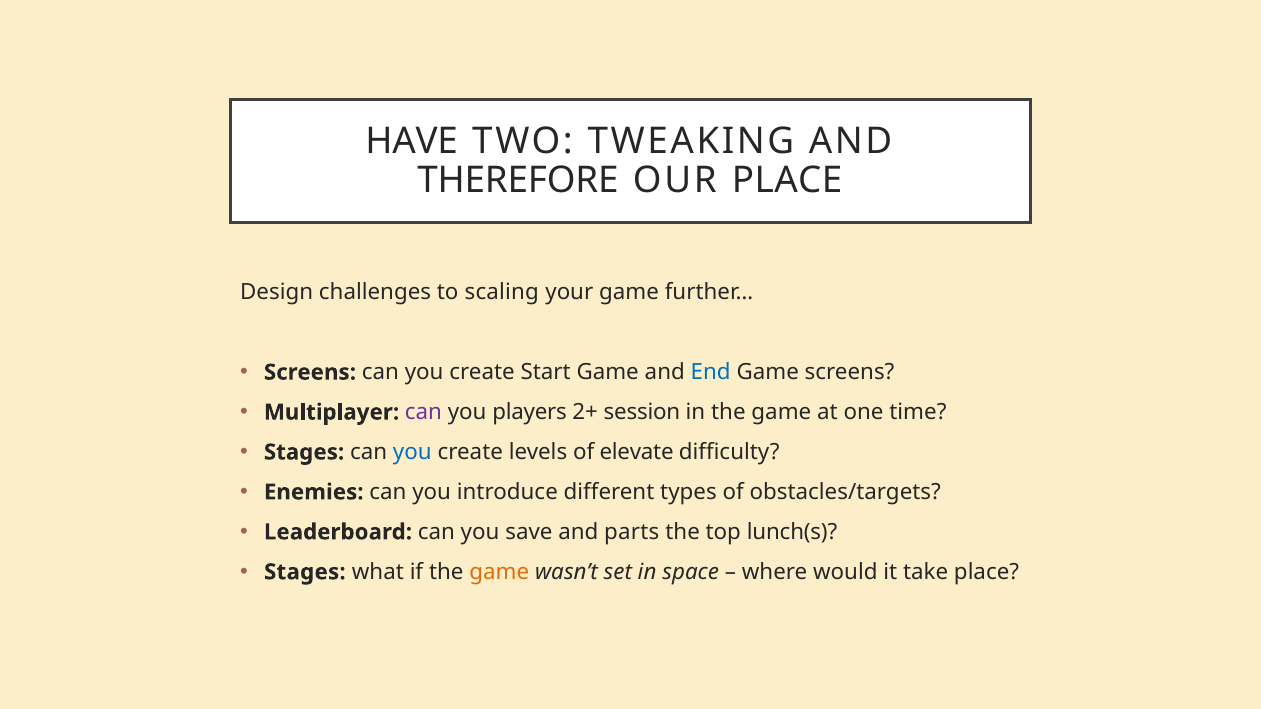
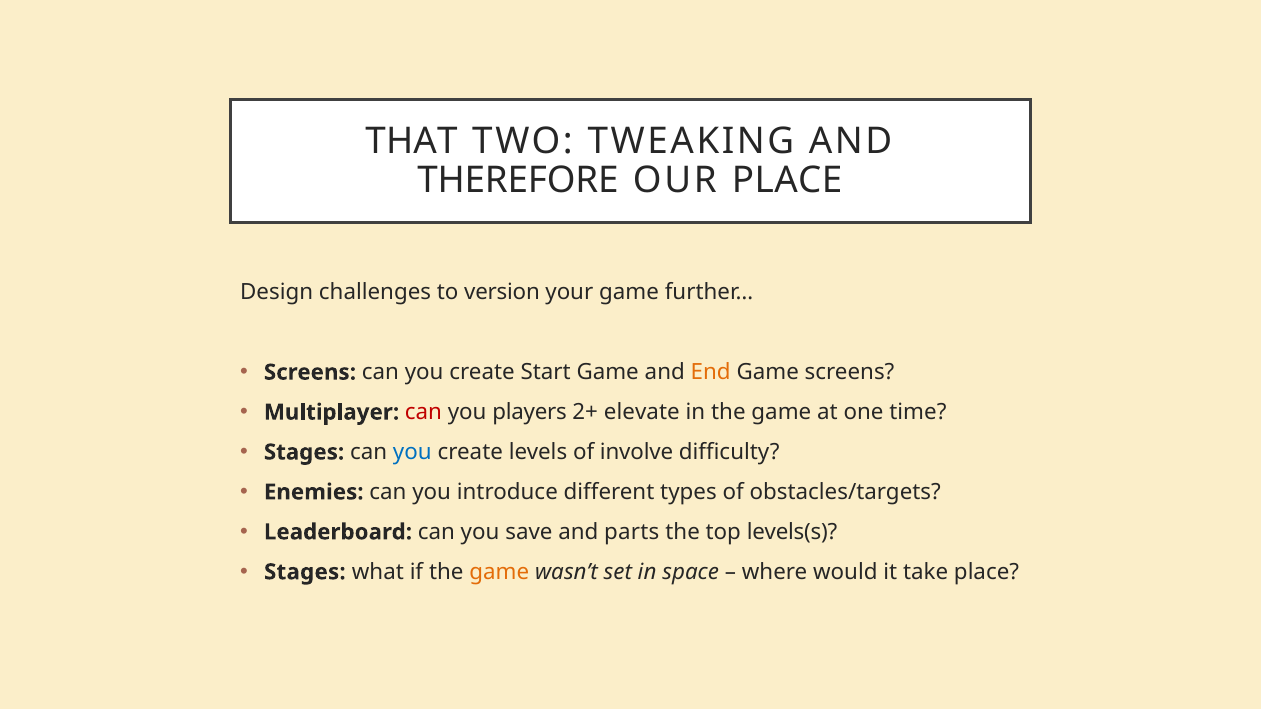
HAVE: HAVE -> THAT
scaling: scaling -> version
End colour: blue -> orange
can at (423, 412) colour: purple -> red
session: session -> elevate
elevate: elevate -> involve
lunch(s: lunch(s -> levels(s
